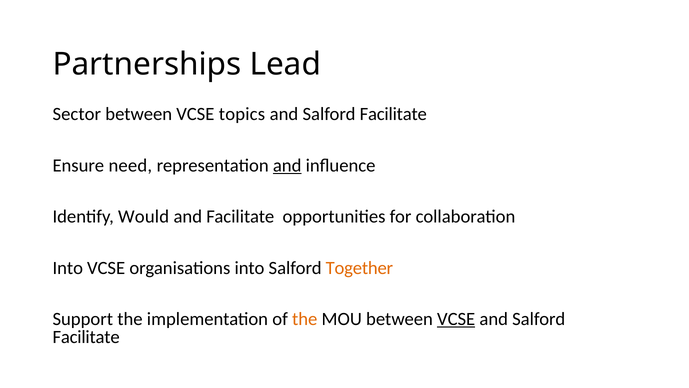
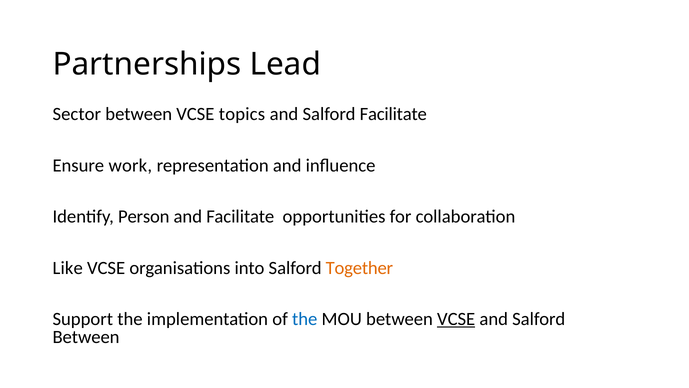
need: need -> work
and at (287, 165) underline: present -> none
Would: Would -> Person
Into at (68, 268): Into -> Like
the at (305, 319) colour: orange -> blue
Facilitate at (86, 337): Facilitate -> Between
